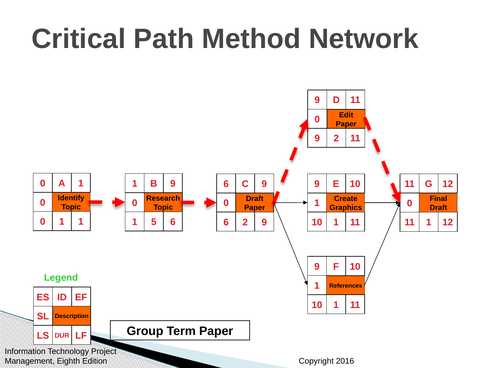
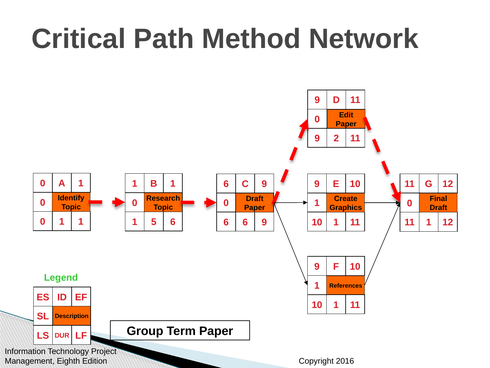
B 9: 9 -> 1
6 2: 2 -> 6
